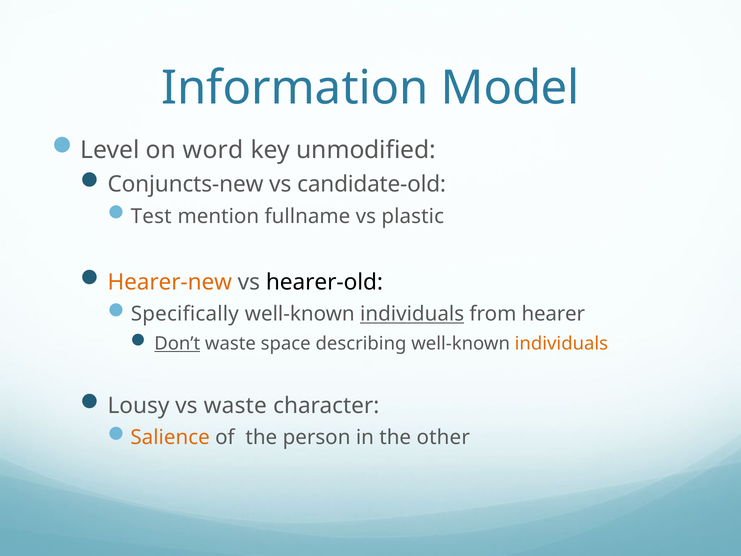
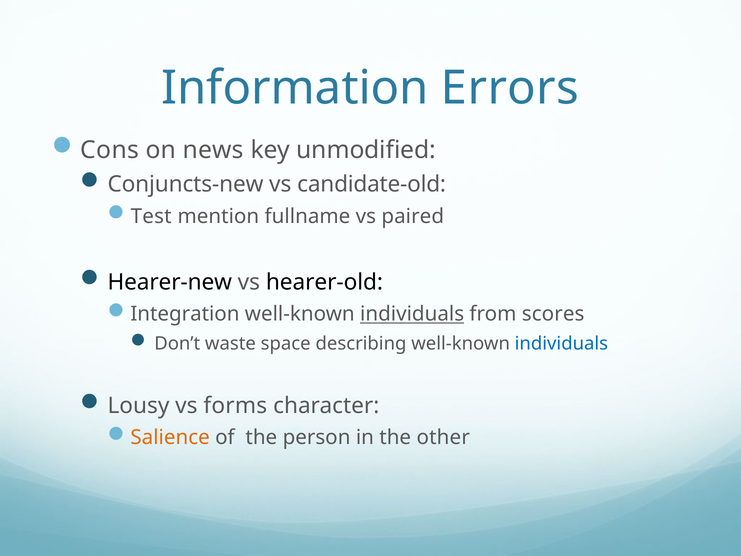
Model: Model -> Errors
Level: Level -> Cons
word: word -> news
plastic: plastic -> paired
Hearer-new colour: orange -> black
Specifically: Specifically -> Integration
hearer: hearer -> scores
Don’t underline: present -> none
individuals at (561, 343) colour: orange -> blue
vs waste: waste -> forms
